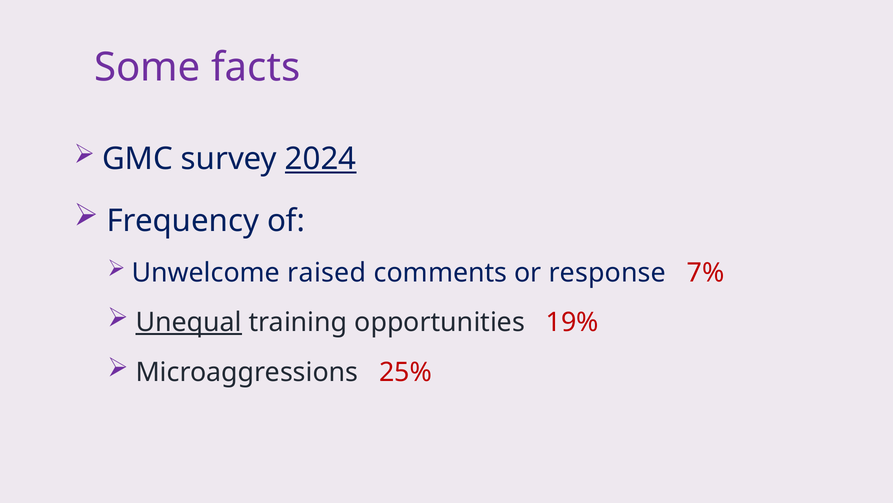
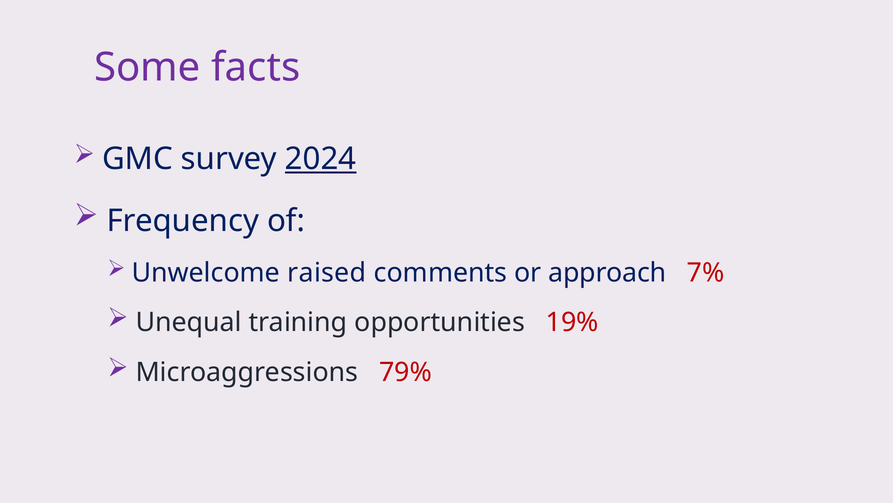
response: response -> approach
Unequal underline: present -> none
25%: 25% -> 79%
